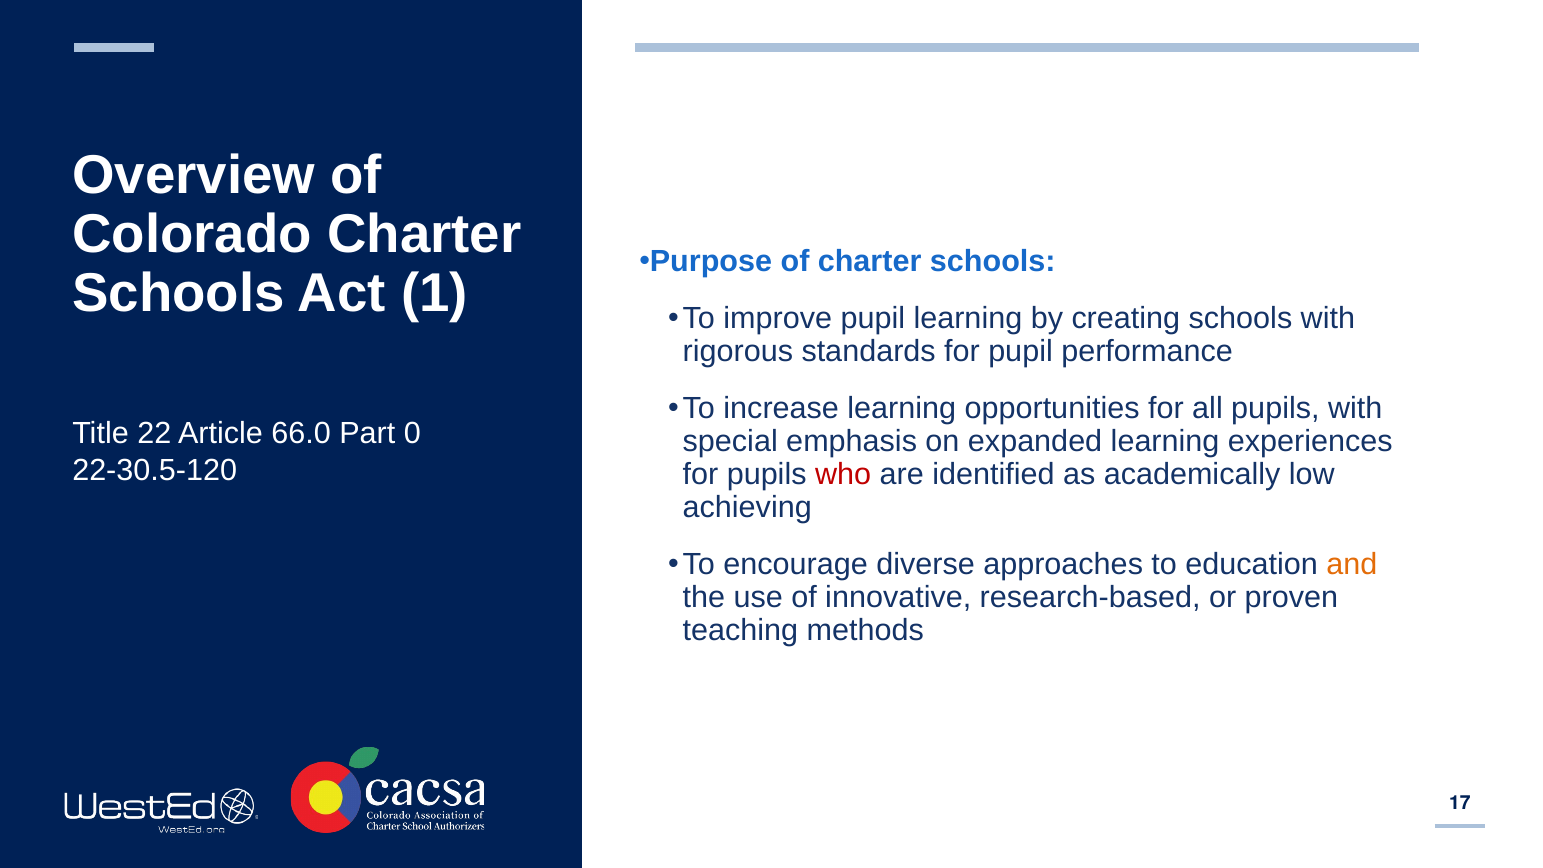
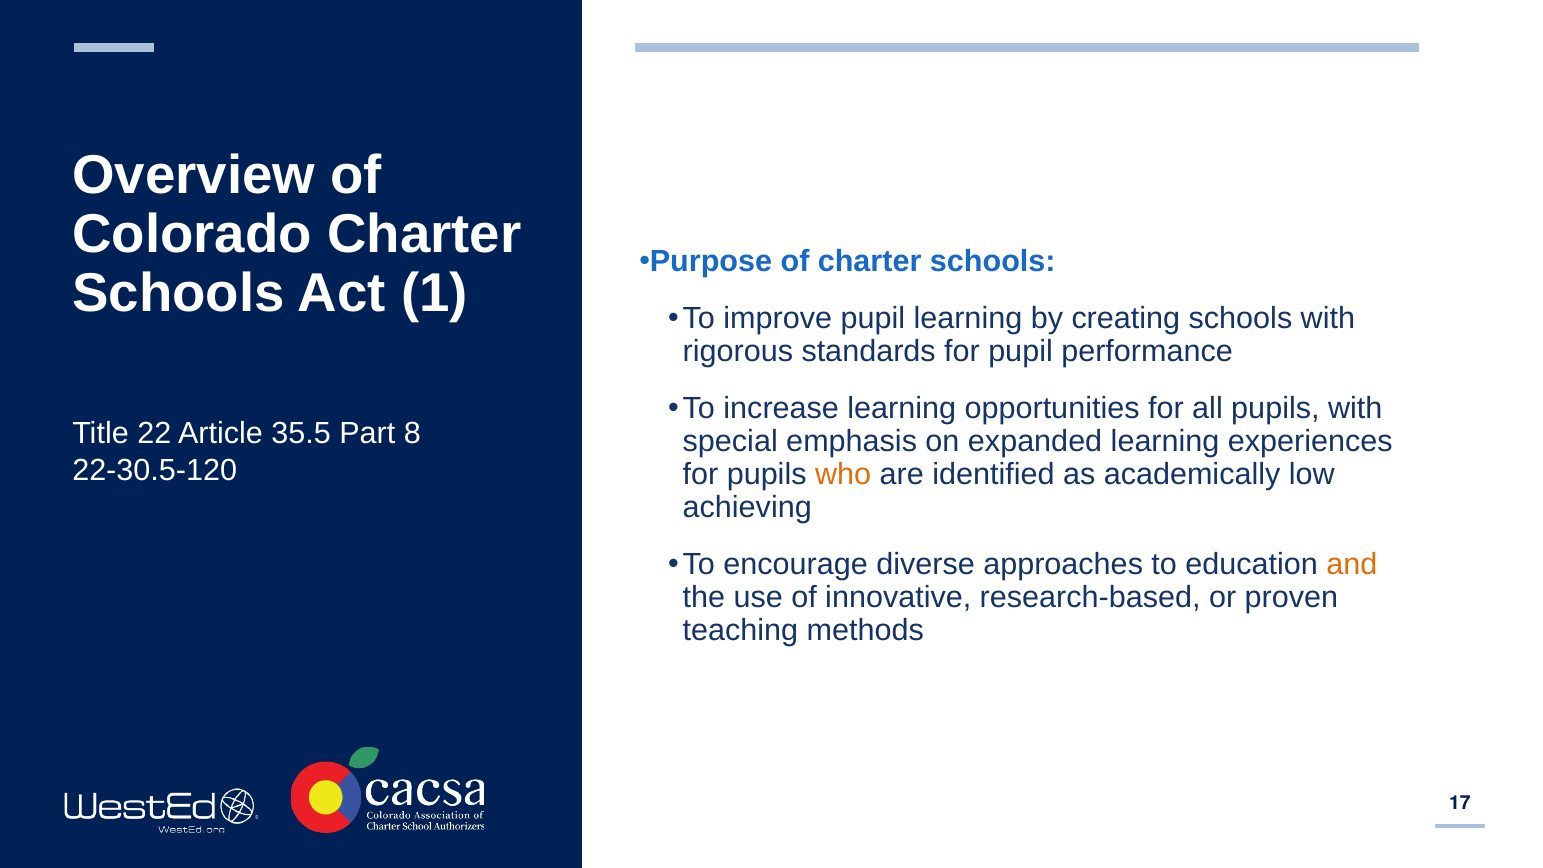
66.0: 66.0 -> 35.5
0: 0 -> 8
who colour: red -> orange
